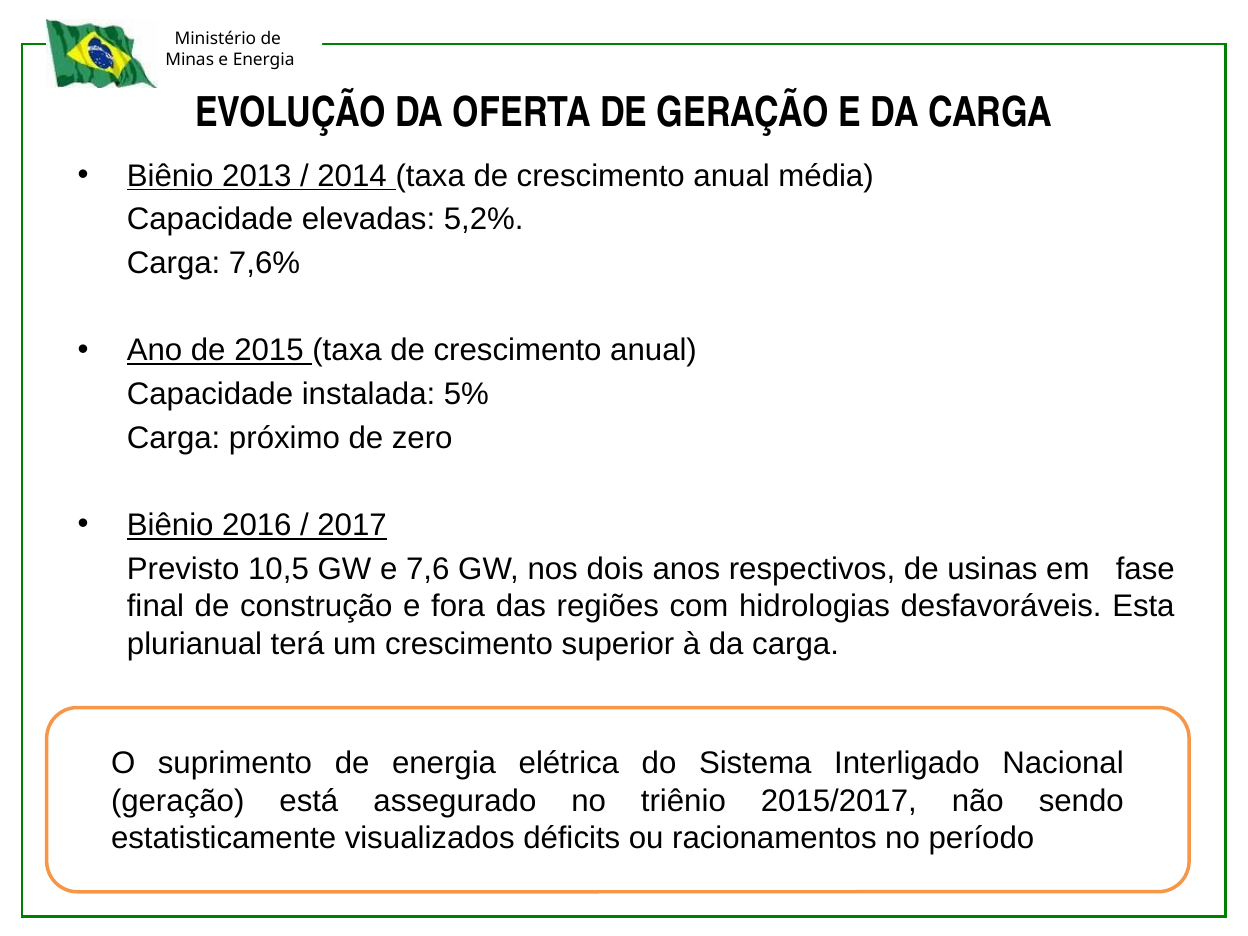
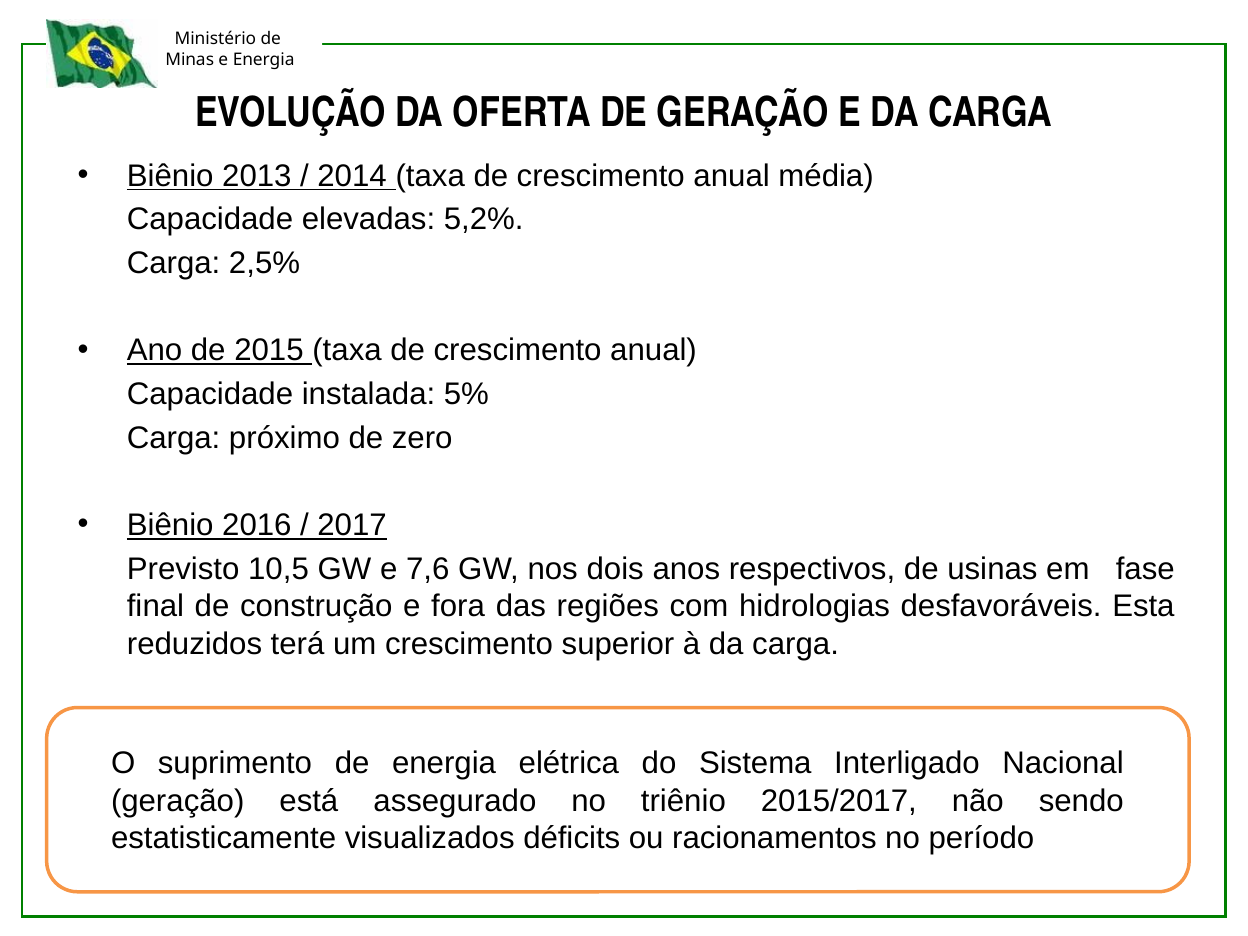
7,6%: 7,6% -> 2,5%
plurianual: plurianual -> reduzidos
